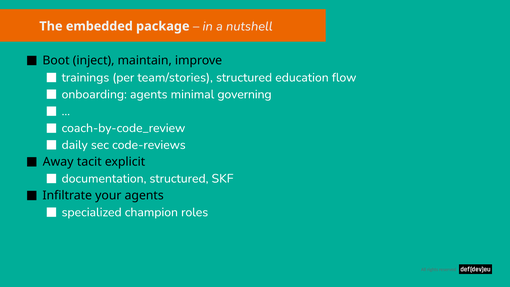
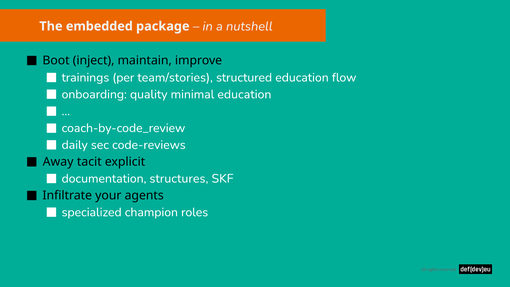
onboarding agents: agents -> quality
minimal governing: governing -> education
documentation structured: structured -> structures
